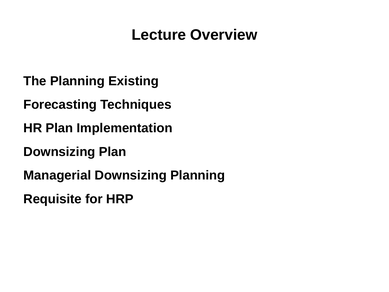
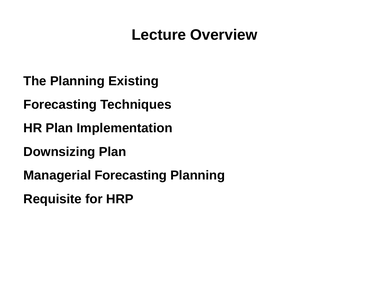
Managerial Downsizing: Downsizing -> Forecasting
